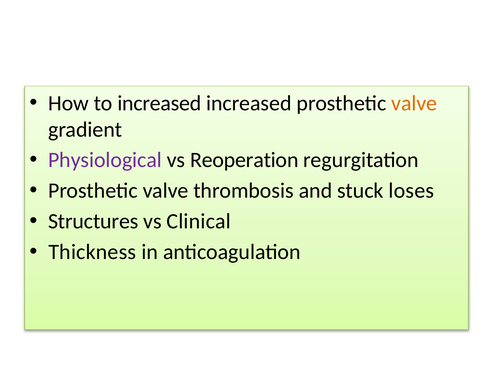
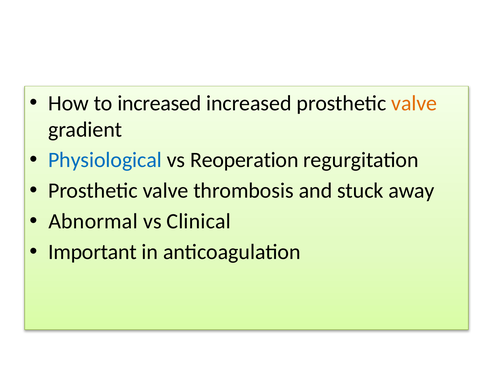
Physiological colour: purple -> blue
loses: loses -> away
Structures: Structures -> Abnormal
Thickness: Thickness -> Important
